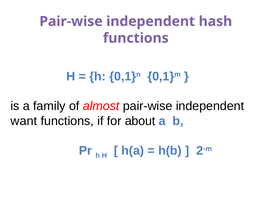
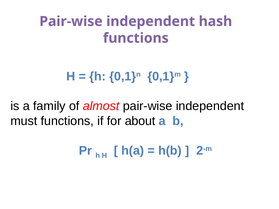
want: want -> must
